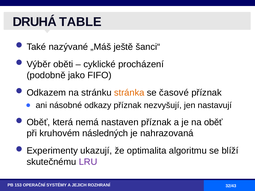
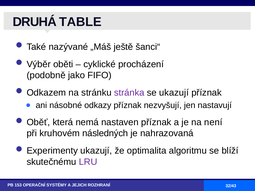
stránka colour: orange -> purple
se časové: časové -> ukazují
oběť: oběť -> není
